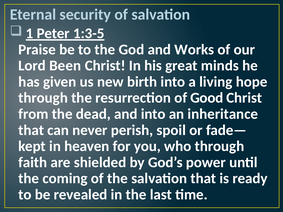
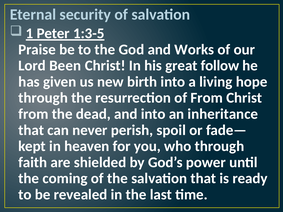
minds: minds -> follow
of Good: Good -> From
